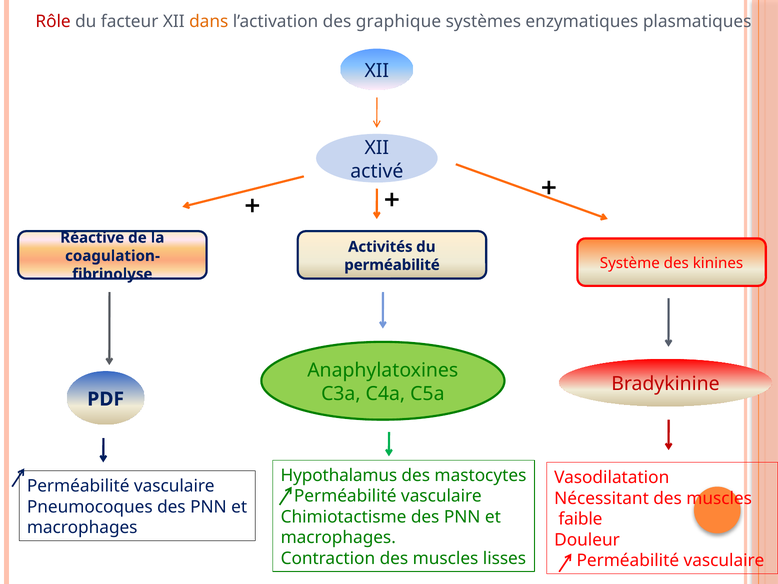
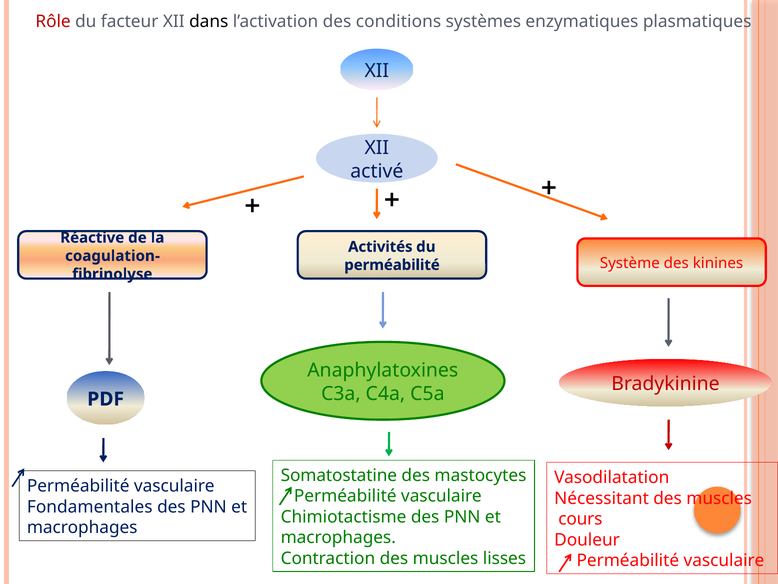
dans colour: orange -> black
graphique: graphique -> conditions
Hypothalamus: Hypothalamus -> Somatostatine
Pneumocoques: Pneumocoques -> Fondamentales
faible: faible -> cours
